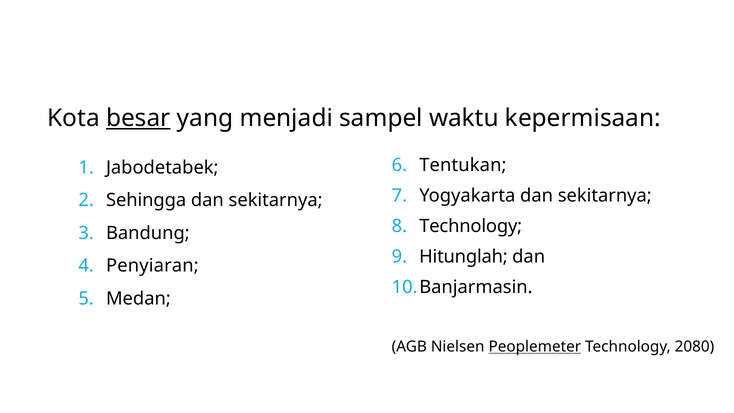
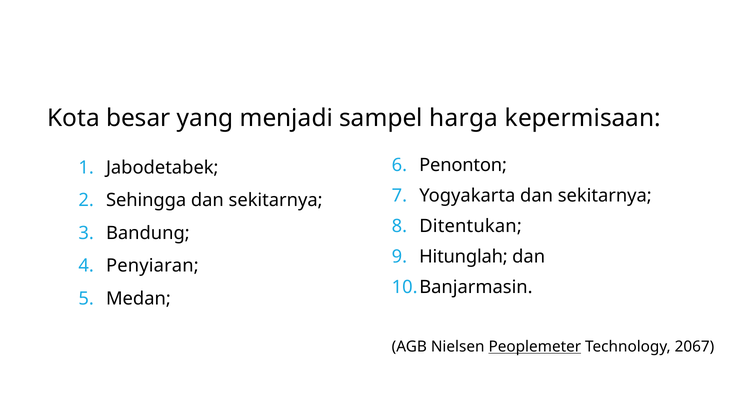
besar underline: present -> none
waktu: waktu -> harga
Tentukan: Tentukan -> Penonton
Technology at (471, 226): Technology -> Ditentukan
2080: 2080 -> 2067
